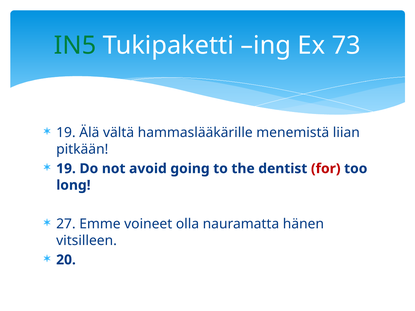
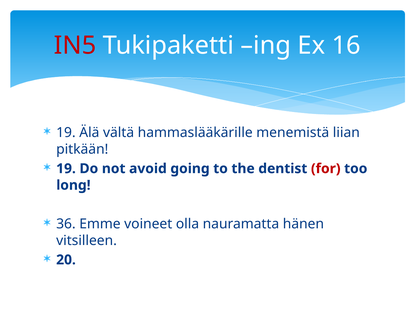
IN5 colour: green -> red
73: 73 -> 16
27: 27 -> 36
